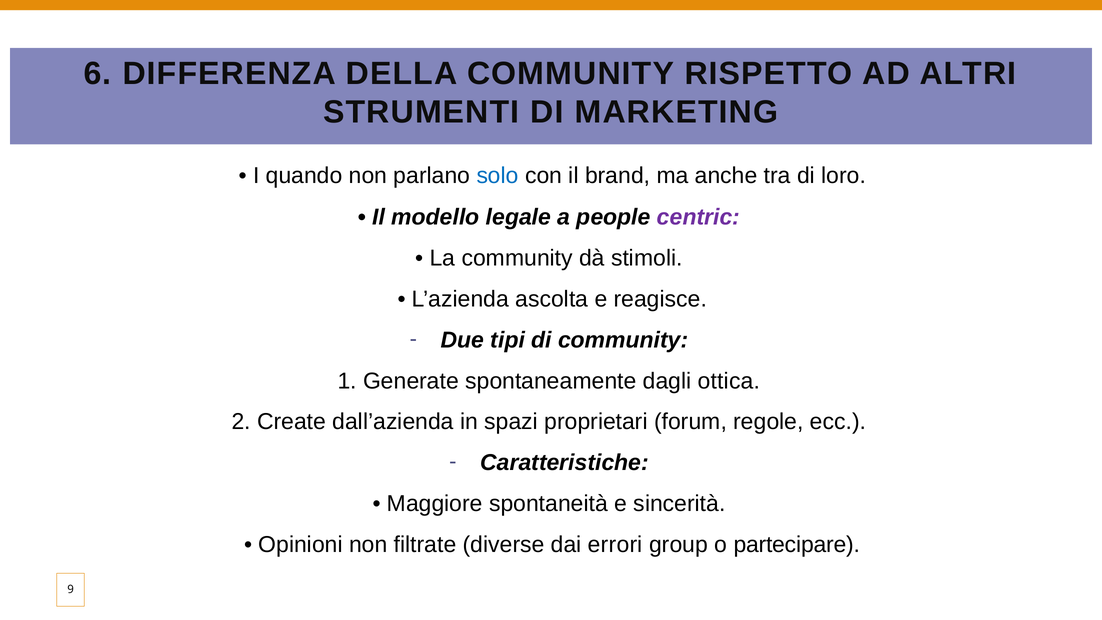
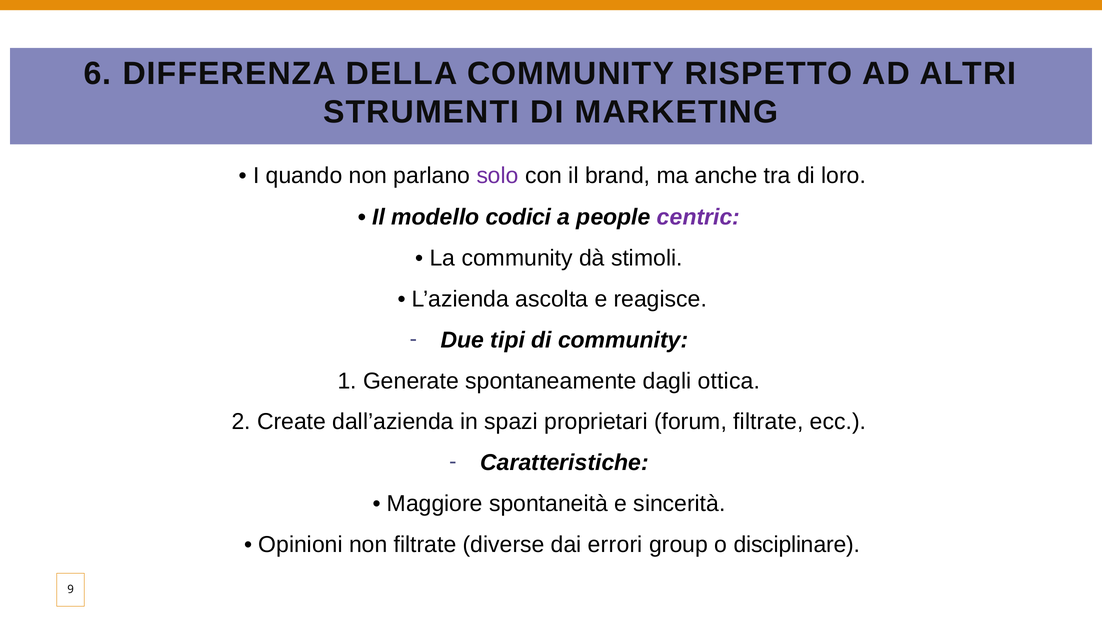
solo colour: blue -> purple
legale: legale -> codici
forum regole: regole -> filtrate
partecipare: partecipare -> disciplinare
